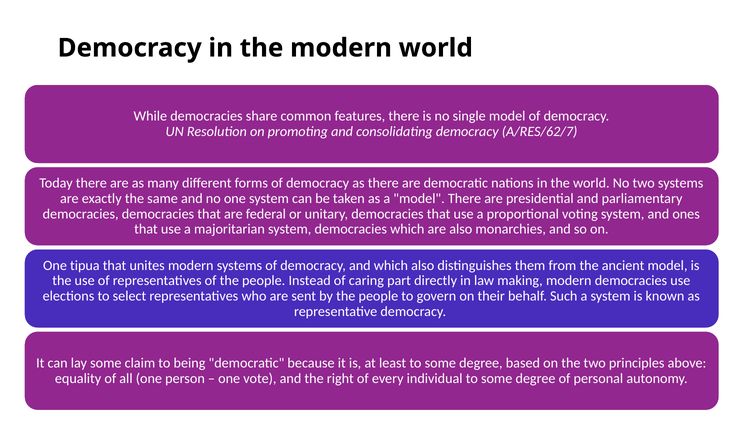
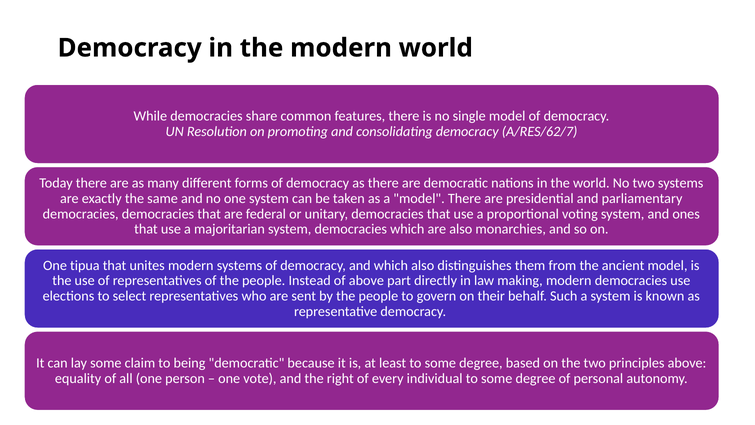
of caring: caring -> above
